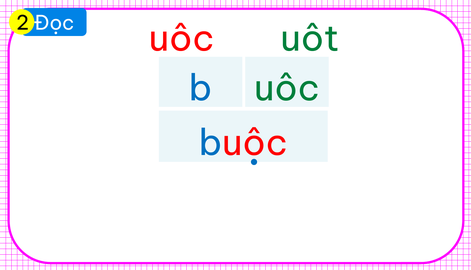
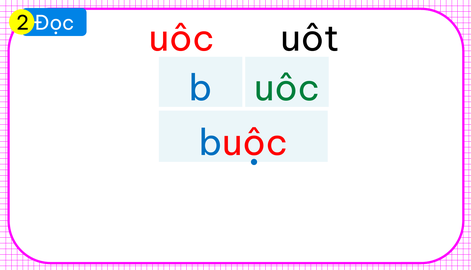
uôt colour: green -> black
